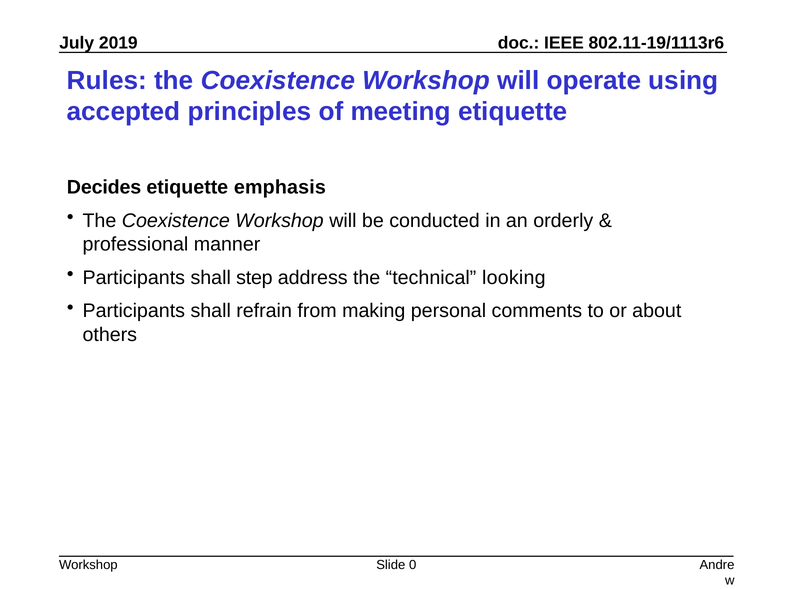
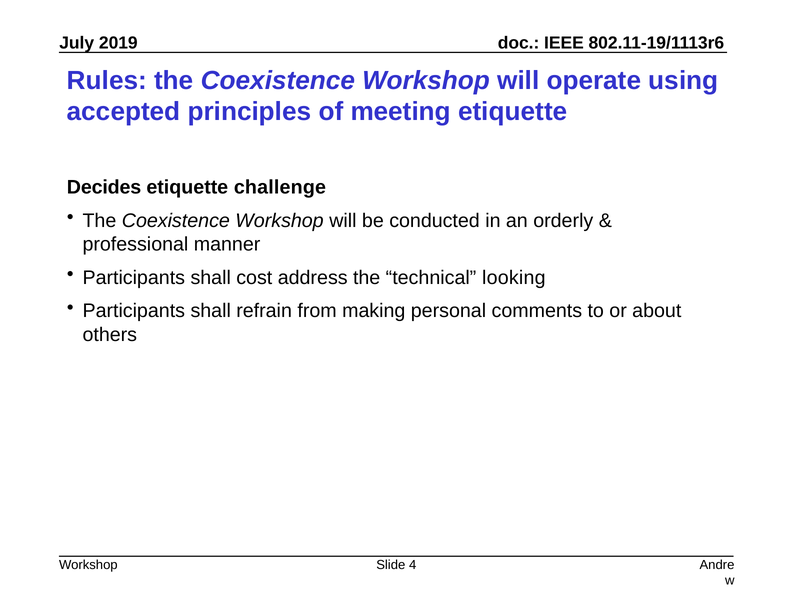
emphasis: emphasis -> challenge
step: step -> cost
0: 0 -> 4
